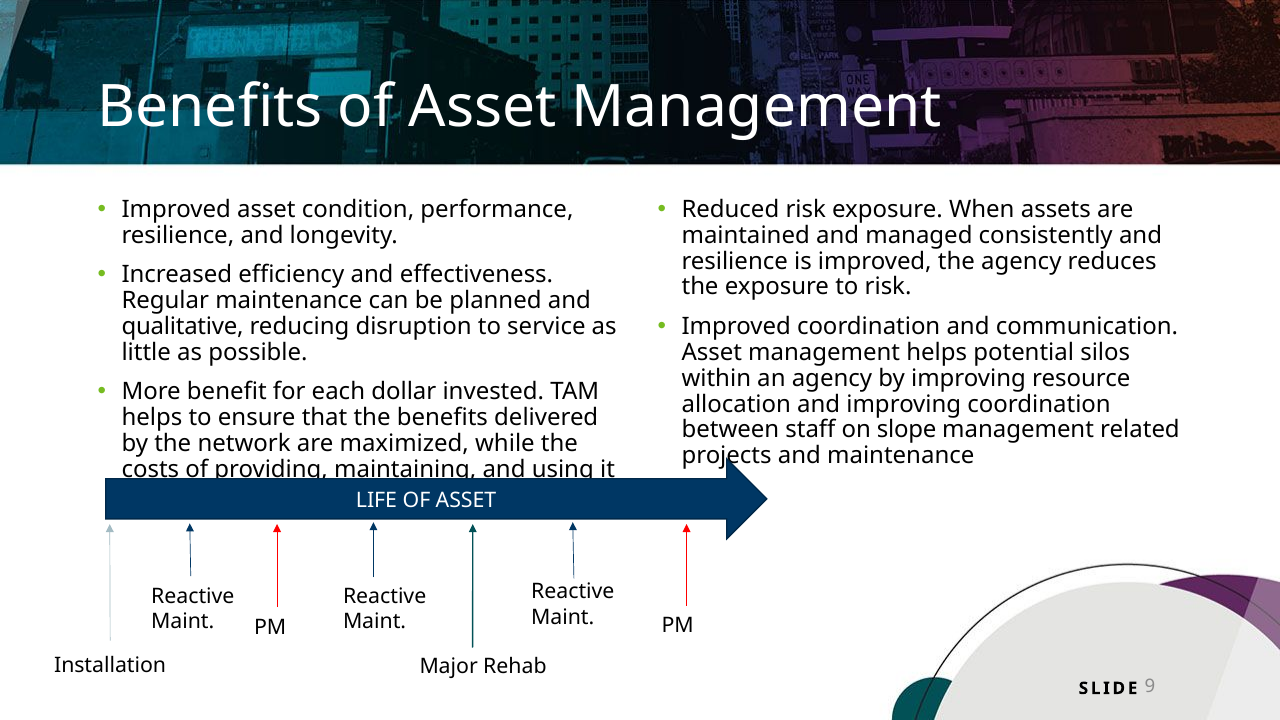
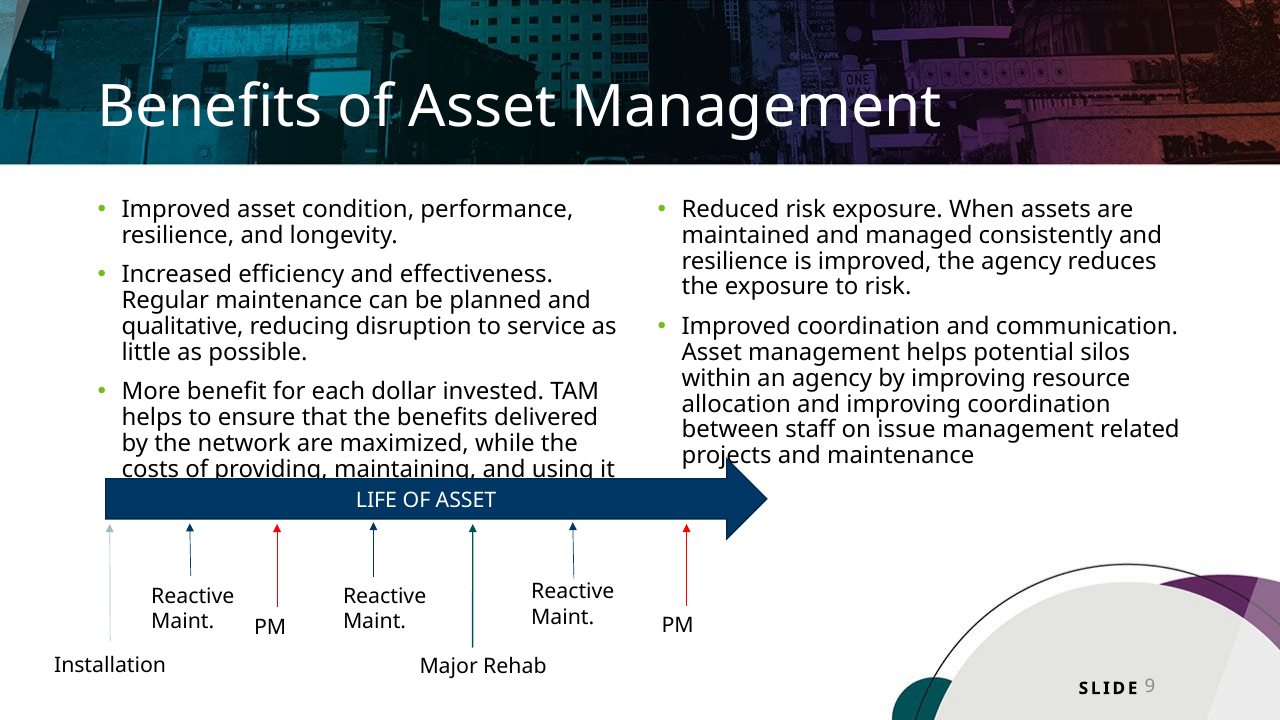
slope: slope -> issue
